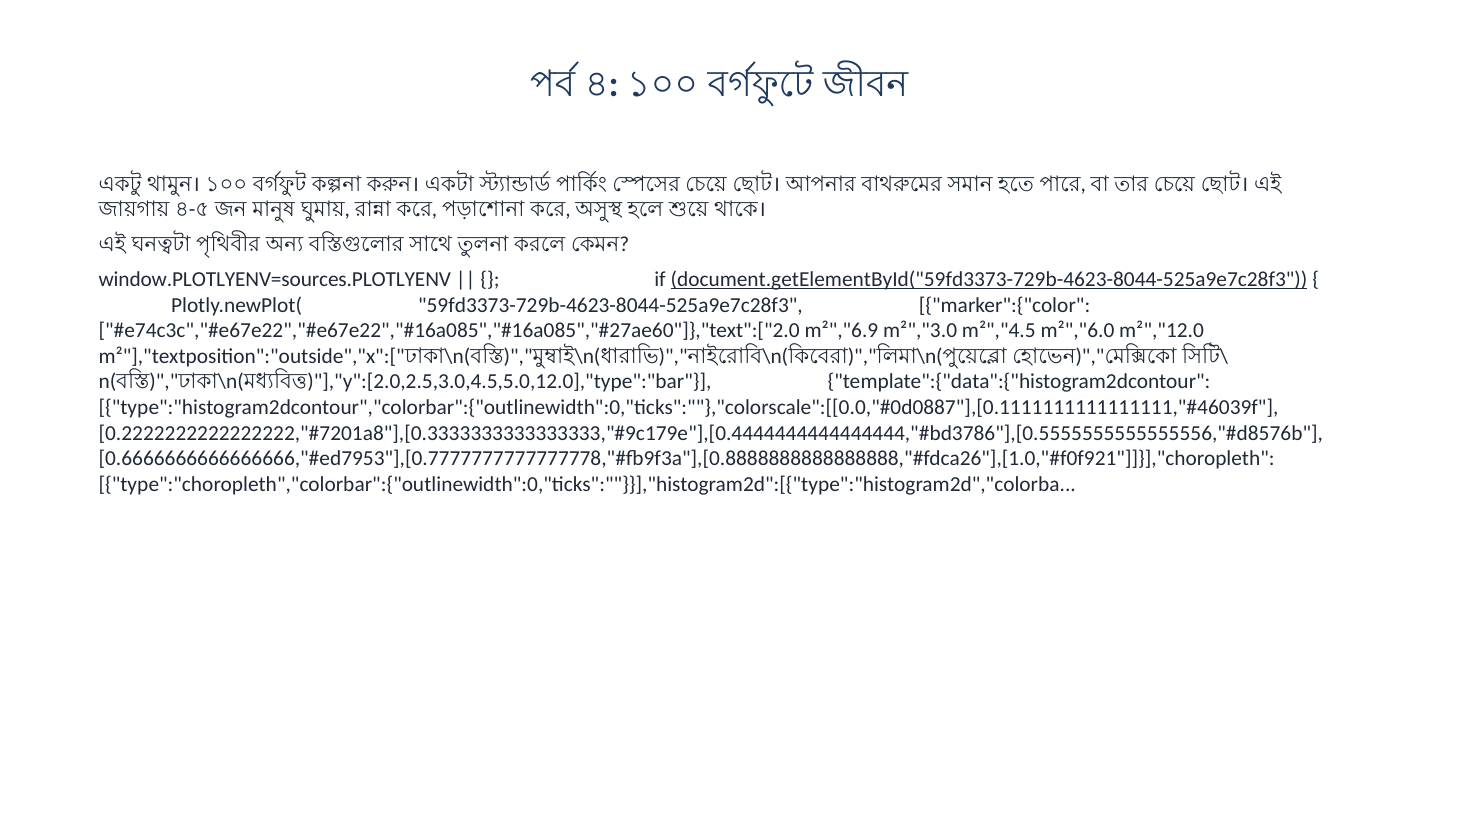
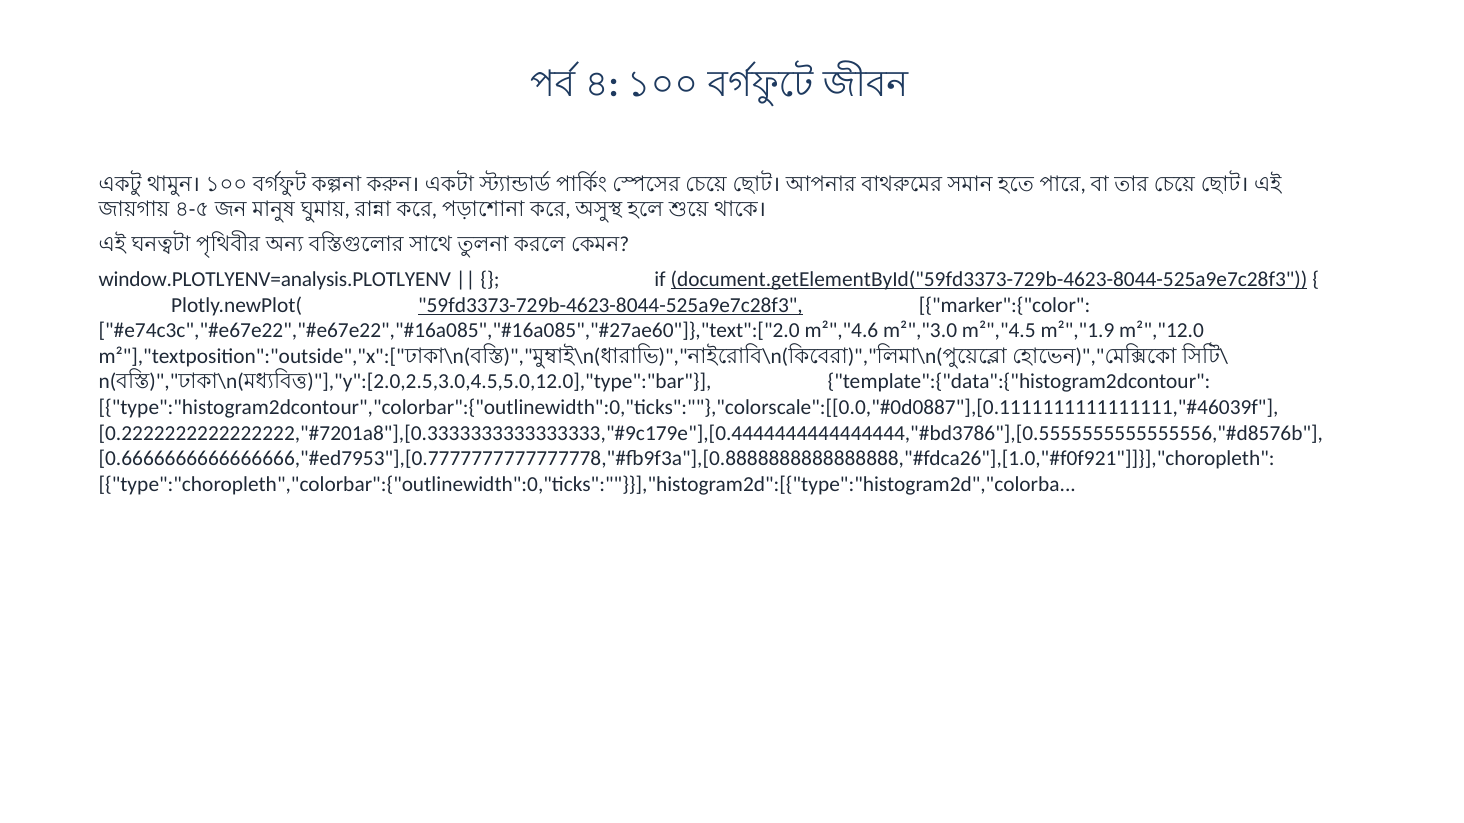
window.PLOTLYENV=sources.PLOTLYENV: window.PLOTLYENV=sources.PLOTLYENV -> window.PLOTLYENV=analysis.PLOTLYENV
59fd3373-729b-4623-8044-525a9e7c28f3 underline: none -> present
m²","6.9: m²","6.9 -> m²","4.6
m²","6.0: m²","6.0 -> m²","1.9
